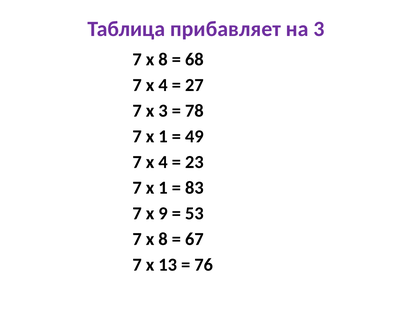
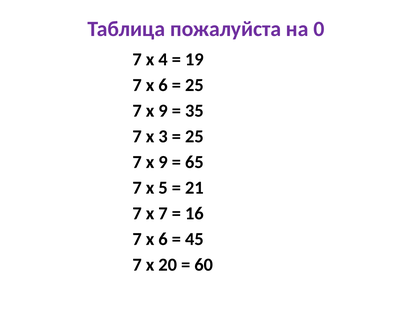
прибавляет: прибавляет -> пожалуйста
на 3: 3 -> 0
8 at (163, 59): 8 -> 4
68: 68 -> 19
4 at (163, 85): 4 -> 6
27 at (194, 85): 27 -> 25
3 at (163, 111): 3 -> 9
78: 78 -> 35
1 at (163, 136): 1 -> 3
49 at (194, 136): 49 -> 25
4 at (163, 162): 4 -> 9
23: 23 -> 65
1 at (163, 188): 1 -> 5
83: 83 -> 21
х 9: 9 -> 7
53: 53 -> 16
8 at (163, 239): 8 -> 6
67: 67 -> 45
13: 13 -> 20
76: 76 -> 60
